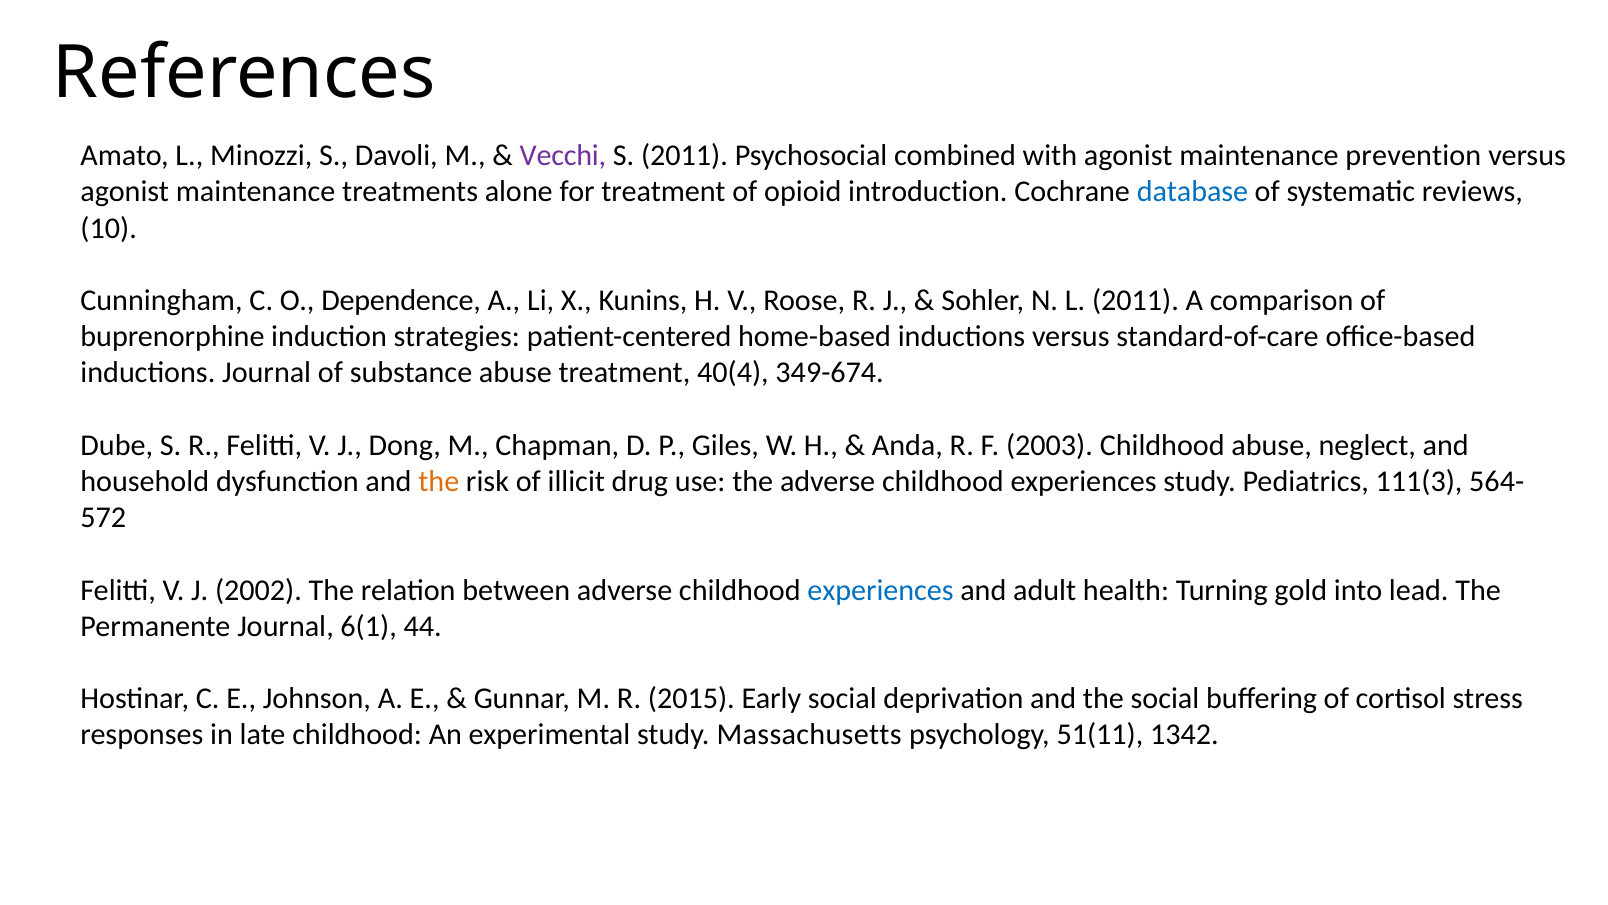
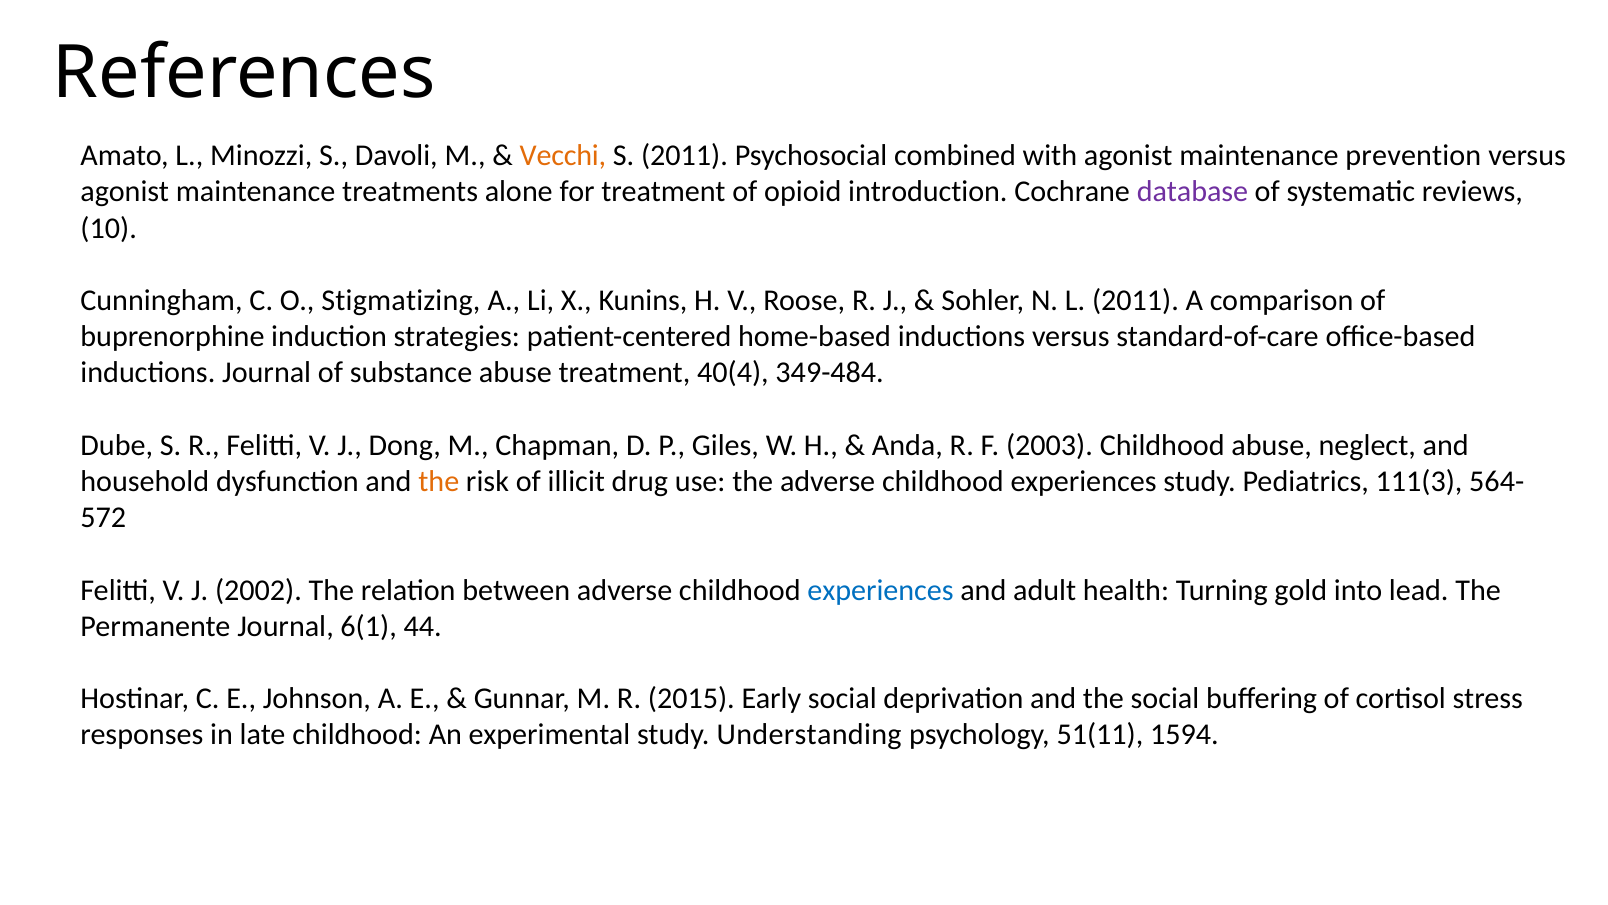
Vecchi colour: purple -> orange
database colour: blue -> purple
Dependence: Dependence -> Stigmatizing
349-674: 349-674 -> 349-484
Massachusetts: Massachusetts -> Understanding
1342: 1342 -> 1594
